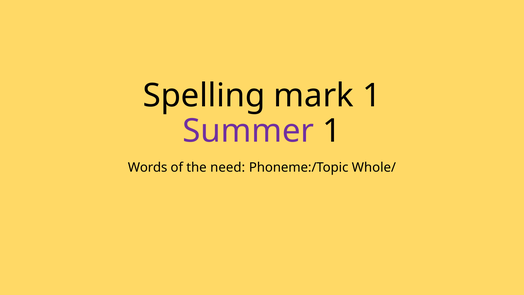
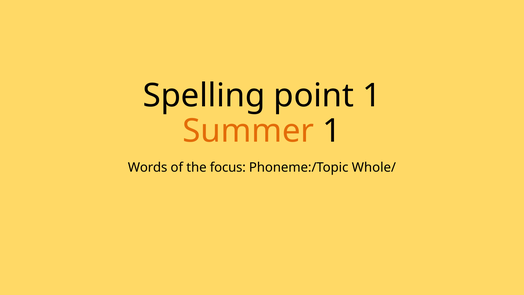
mark: mark -> point
Summer colour: purple -> orange
need: need -> focus
